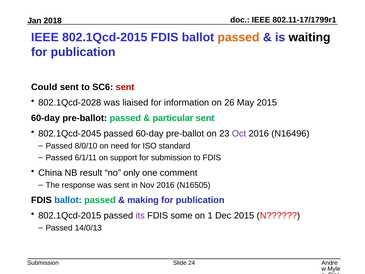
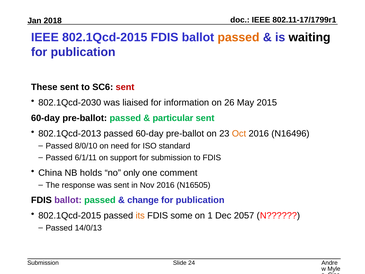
Could: Could -> These
802.1Qcd-2028: 802.1Qcd-2028 -> 802.1Qcd-2030
802.1Qcd-2045: 802.1Qcd-2045 -> 802.1Qcd-2013
Oct colour: purple -> orange
result: result -> holds
ballot at (68, 200) colour: blue -> purple
making: making -> change
its colour: purple -> orange
Dec 2015: 2015 -> 2057
